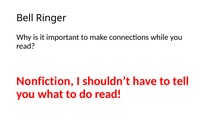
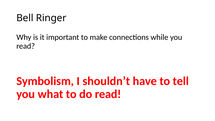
Nonfiction: Nonfiction -> Symbolism
